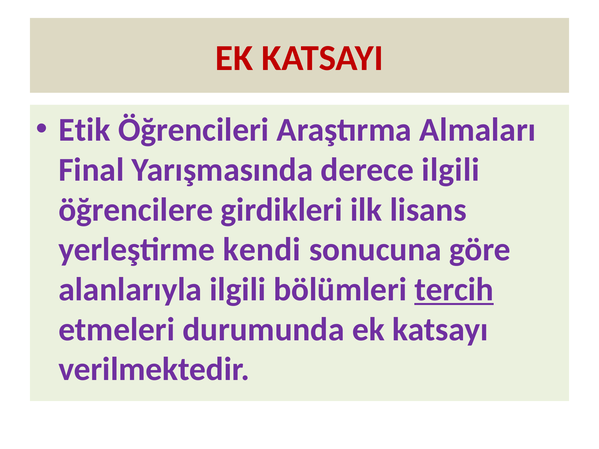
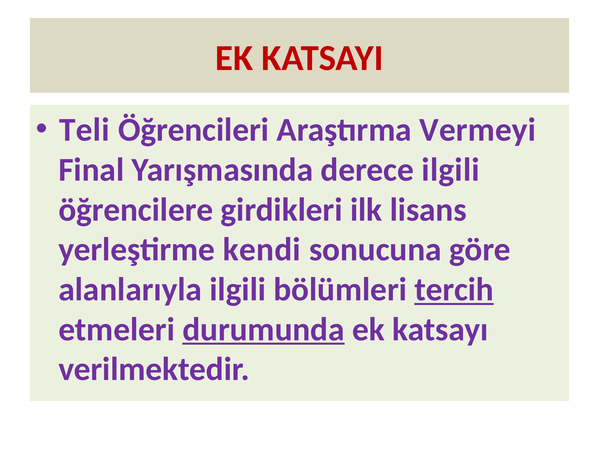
Etik: Etik -> Teli
Almaları: Almaları -> Vermeyi
durumunda underline: none -> present
